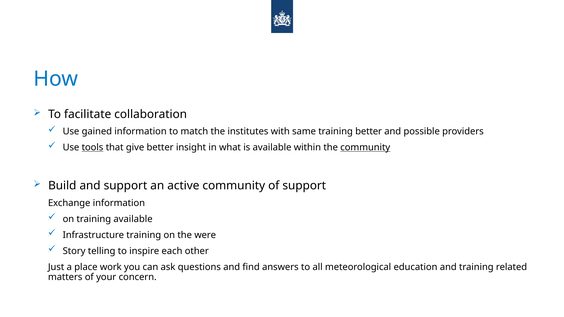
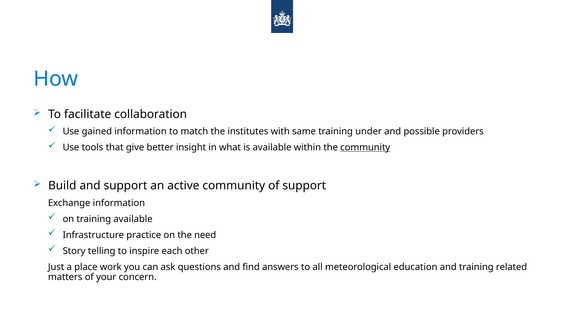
training better: better -> under
tools underline: present -> none
Infrastructure training: training -> practice
were: were -> need
